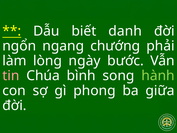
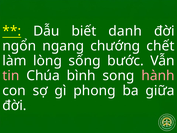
phải: phải -> chết
ngày: ngày -> sống
hành colour: light green -> pink
